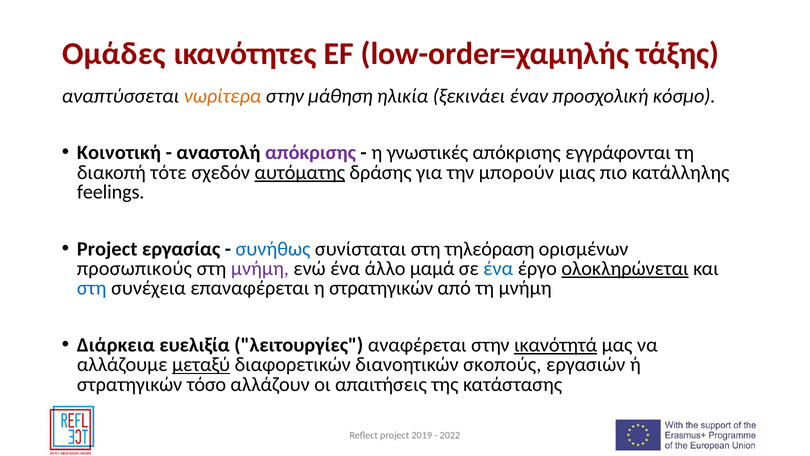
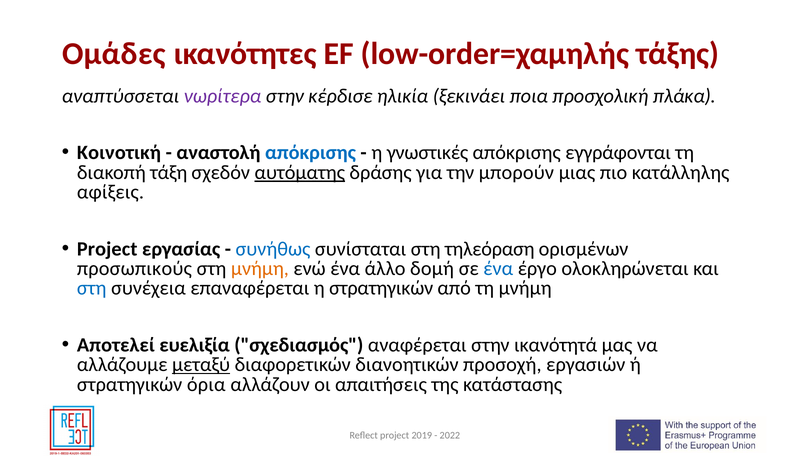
νωρίτερα colour: orange -> purple
μάθηση: μάθηση -> κέρδισε
έναν: έναν -> ποια
κόσμο: κόσμο -> πλάκα
απόκρισης at (310, 153) colour: purple -> blue
τότε: τότε -> τάξη
feelings: feelings -> αφίξεις
μνήμη at (260, 268) colour: purple -> orange
μαμά: μαμά -> δομή
ολοκληρώνεται underline: present -> none
Διάρκεια: Διάρκεια -> Αποτελεί
λειτουργίες: λειτουργίες -> σχεδιασμός
ικανότητά underline: present -> none
σκοπούς: σκοπούς -> προσοχή
τόσο: τόσο -> όρια
